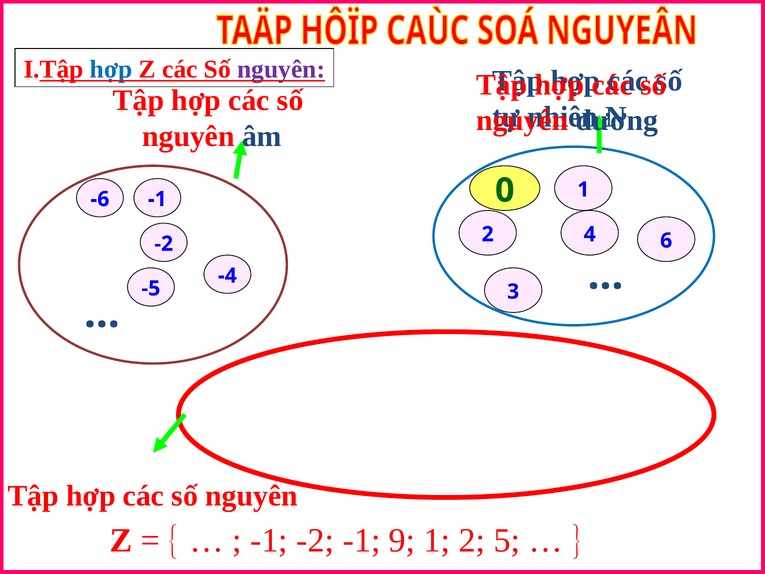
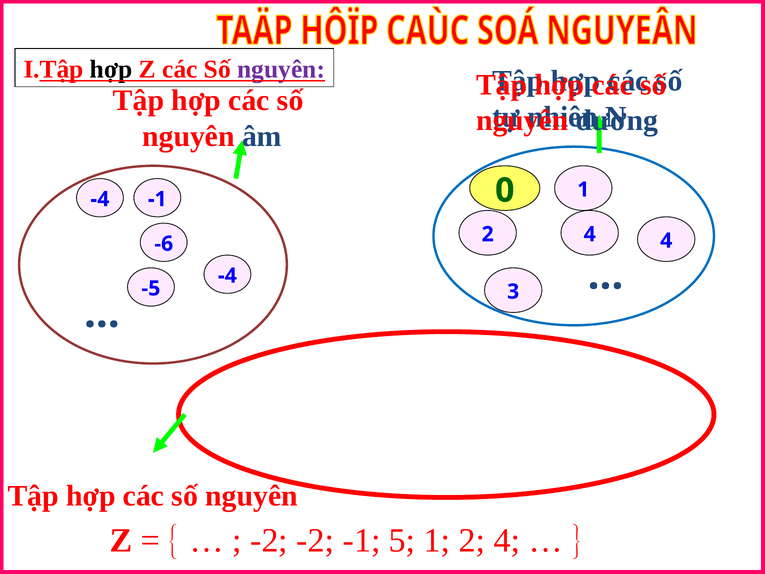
hợp at (111, 69) colour: blue -> black
-6 at (100, 199): -6 -> -4
4 6: 6 -> 4
-2 at (164, 244): -2 -> -6
-1 at (269, 540): -1 -> -2
9: 9 -> 5
2 5: 5 -> 4
